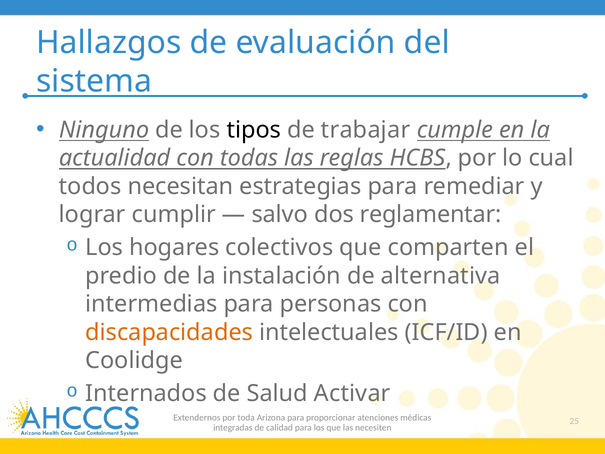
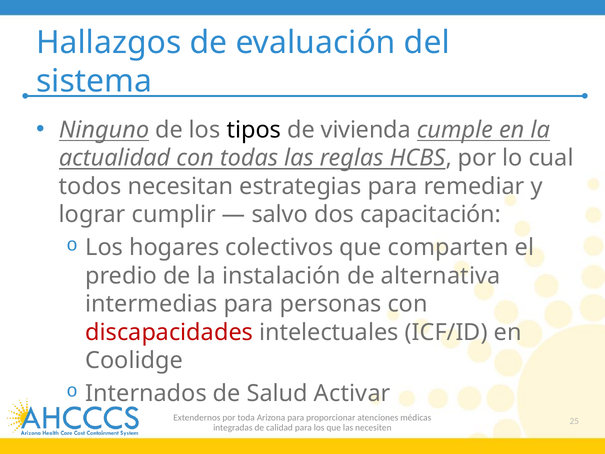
trabajar: trabajar -> vivienda
reglamentar: reglamentar -> capacitación
discapacidades colour: orange -> red
